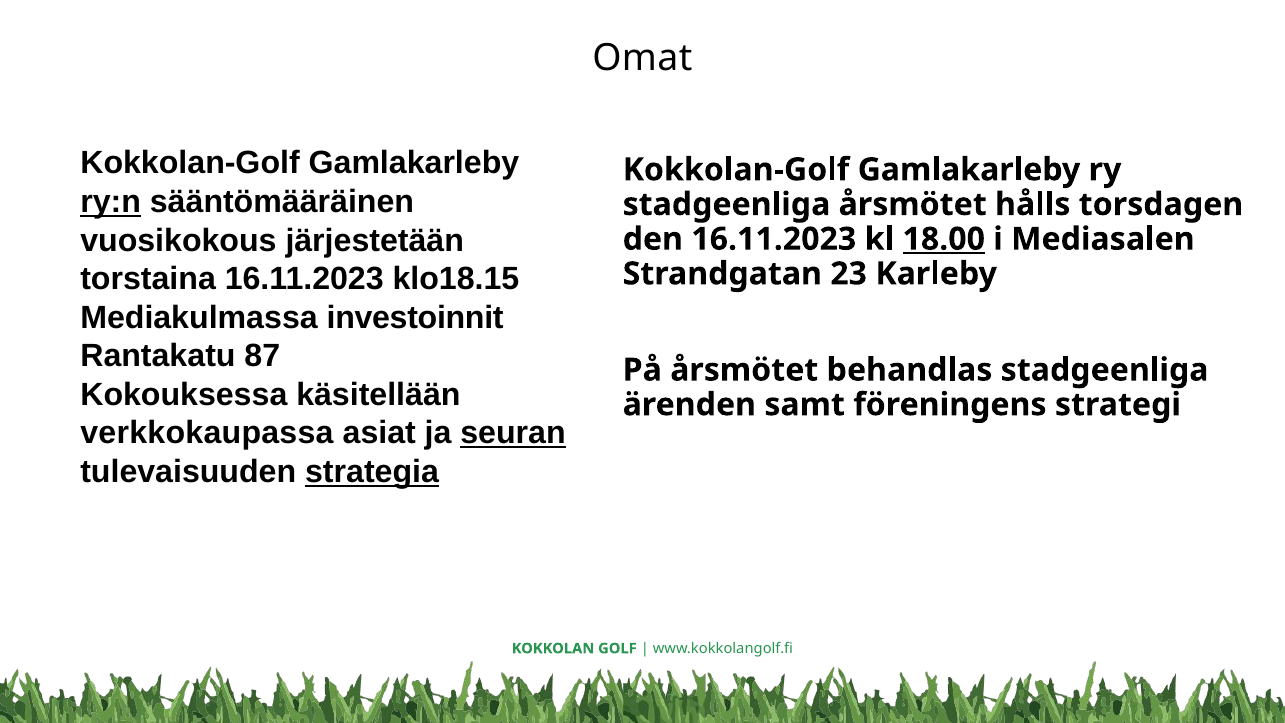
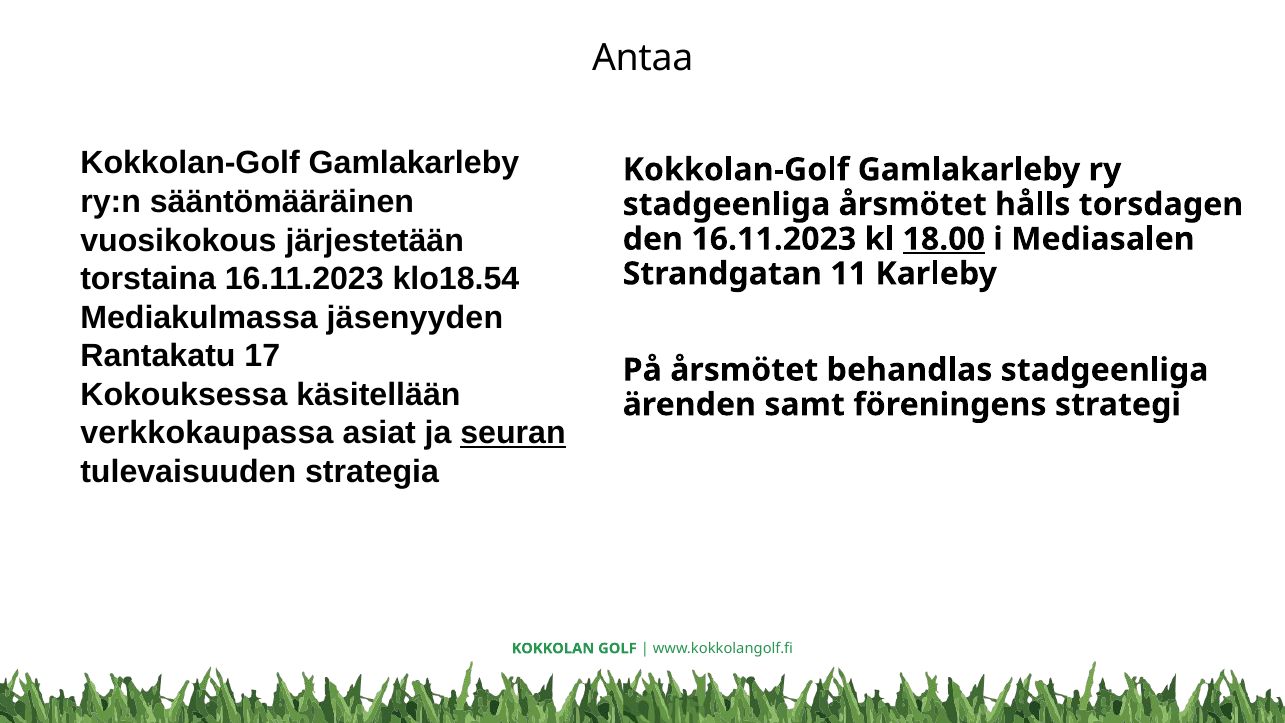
Omat: Omat -> Antaa
ry:n underline: present -> none
klo18.15: klo18.15 -> klo18.54
23: 23 -> 11
investoinnit: investoinnit -> jäsenyyden
87: 87 -> 17
strategia underline: present -> none
